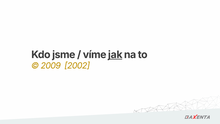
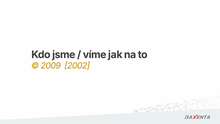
jak underline: present -> none
